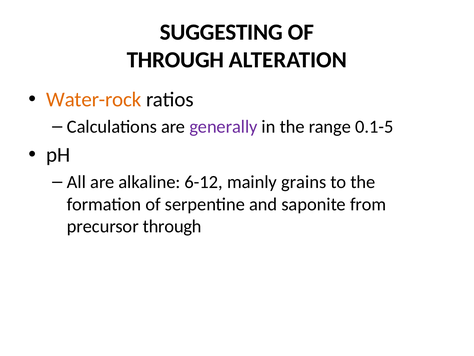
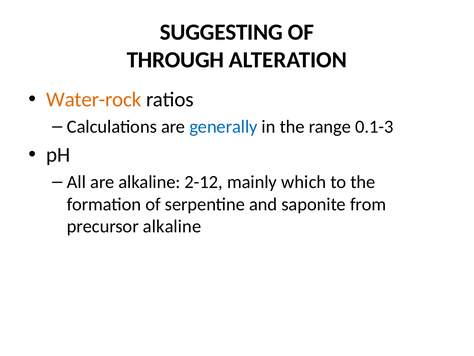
generally colour: purple -> blue
0.1-5: 0.1-5 -> 0.1-3
6-12: 6-12 -> 2-12
grains: grains -> which
precursor through: through -> alkaline
